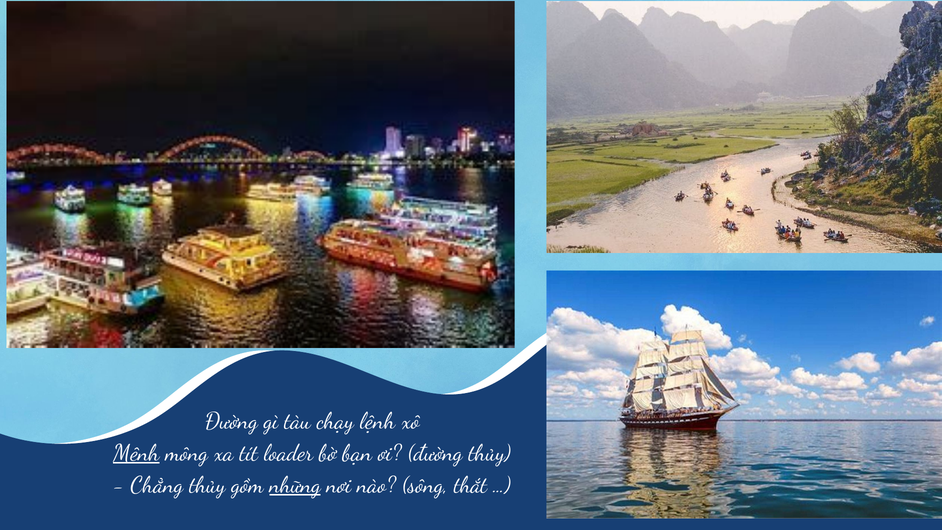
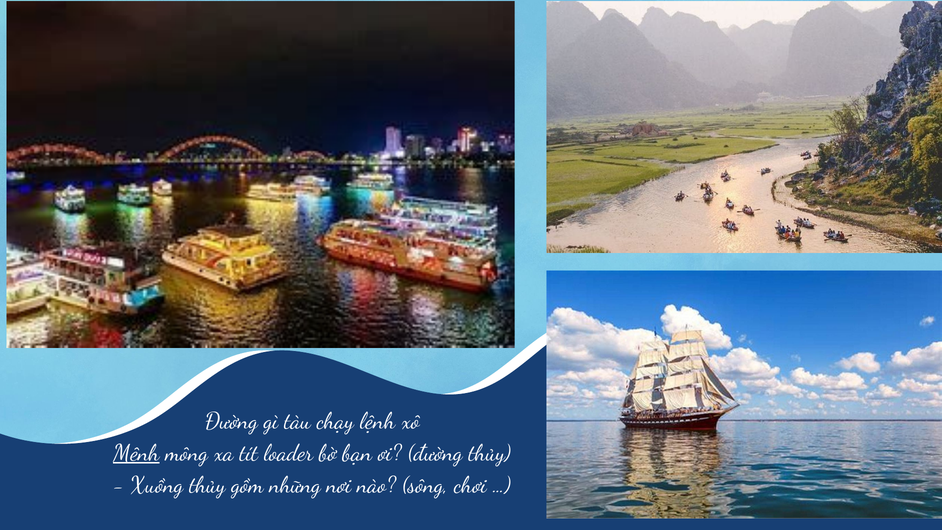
Chẳng: Chẳng -> Xuồng
những underline: present -> none
thắt: thắt -> chơi
